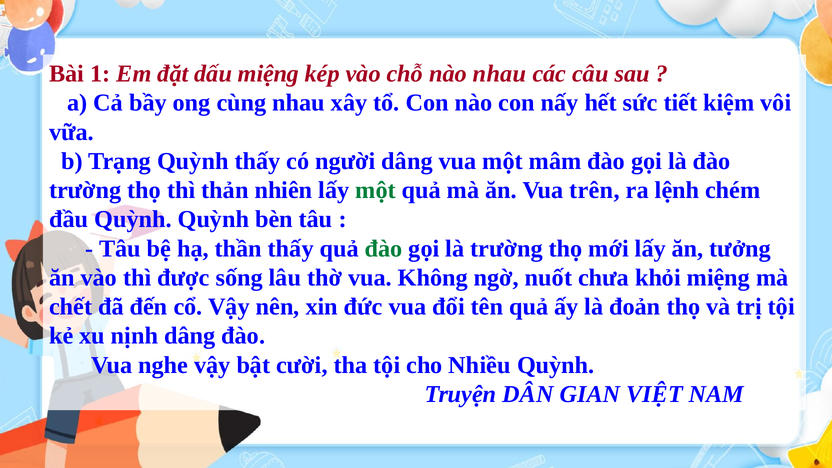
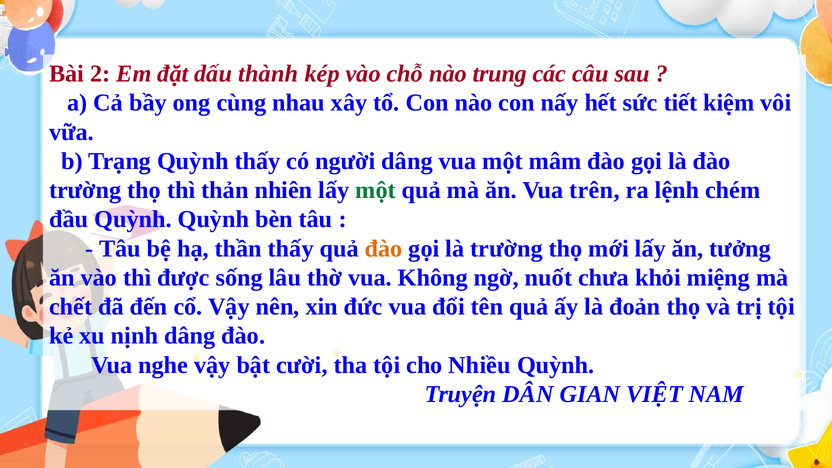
1: 1 -> 2
dấu miệng: miệng -> thành
nào nhau: nhau -> trung
đào at (384, 249) colour: green -> orange
